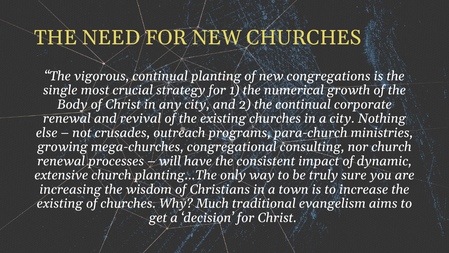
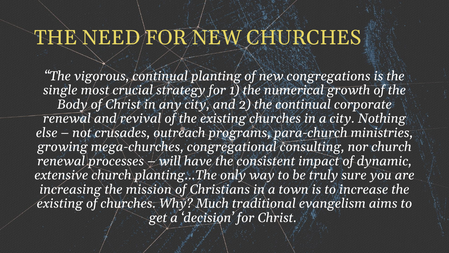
wisdom: wisdom -> mission
